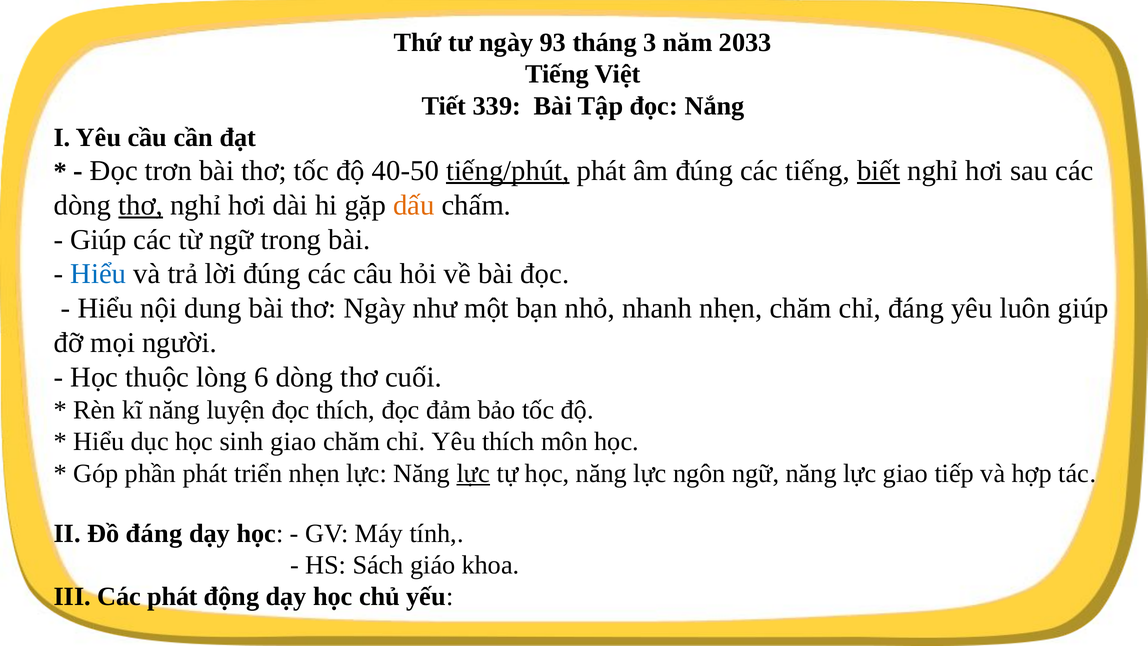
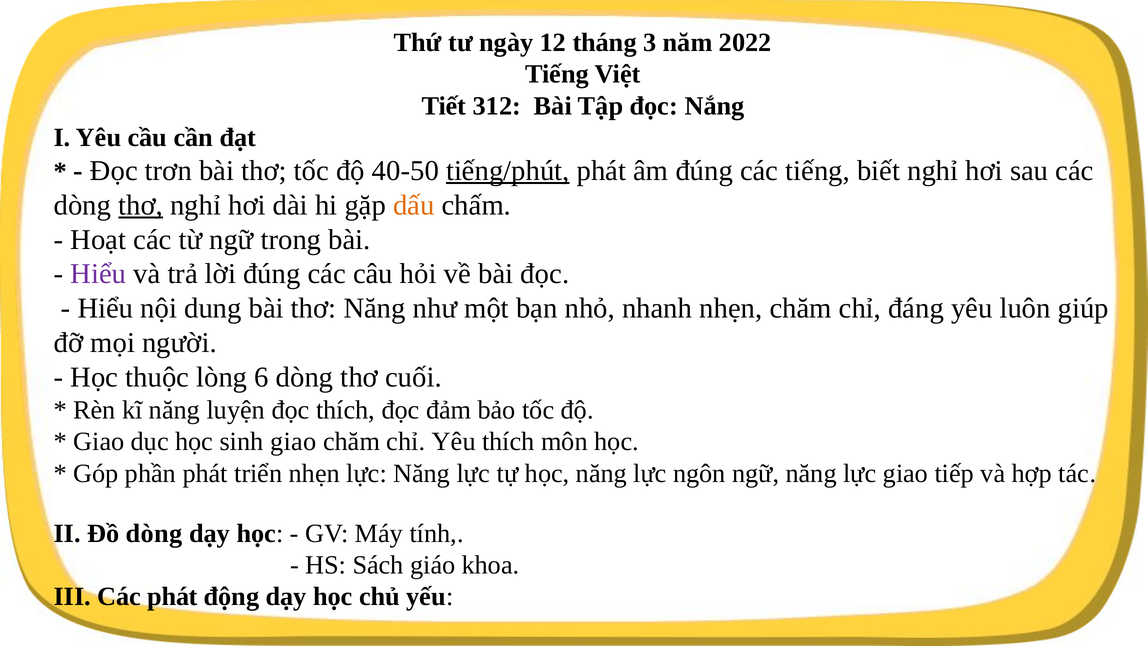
93: 93 -> 12
2033: 2033 -> 2022
339: 339 -> 312
biết underline: present -> none
Giúp at (98, 239): Giúp -> Hoạt
Hiểu at (98, 274) colour: blue -> purple
thơ Ngày: Ngày -> Năng
Hiểu at (99, 442): Hiểu -> Giao
lực at (473, 473) underline: present -> none
Đồ đáng: đáng -> dòng
